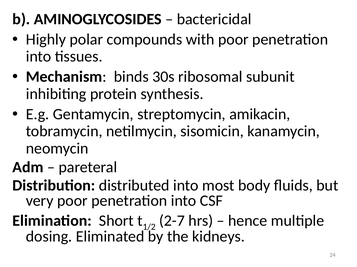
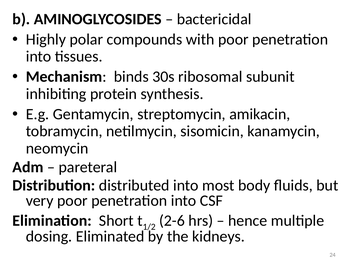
2-7: 2-7 -> 2-6
